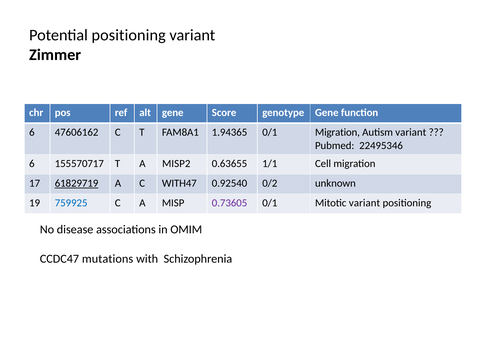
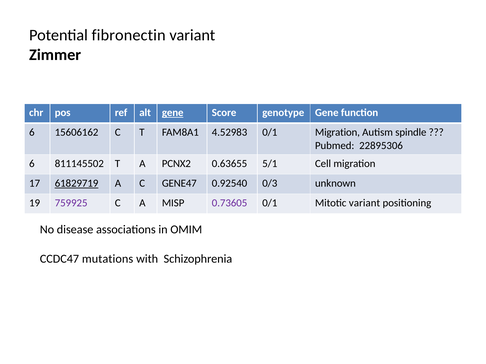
Potential positioning: positioning -> fibronectin
gene at (173, 113) underline: none -> present
47606162: 47606162 -> 15606162
1.94365: 1.94365 -> 4.52983
Autism variant: variant -> spindle
22495346: 22495346 -> 22895306
155570717: 155570717 -> 811145502
MISP2: MISP2 -> PCNX2
1/1: 1/1 -> 5/1
WITH47: WITH47 -> GENE47
0/2: 0/2 -> 0/3
759925 colour: blue -> purple
